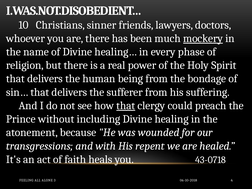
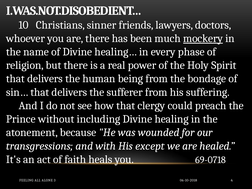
that at (126, 106) underline: present -> none
repent: repent -> except
43-0718: 43-0718 -> 69-0718
